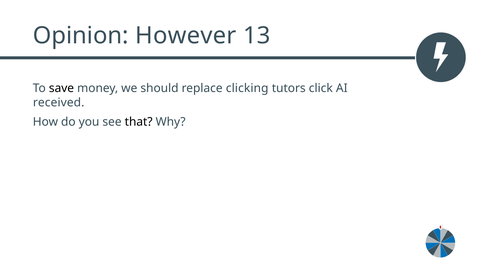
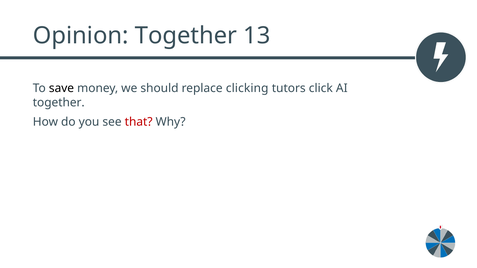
Opinion However: However -> Together
received at (59, 103): received -> together
that colour: black -> red
